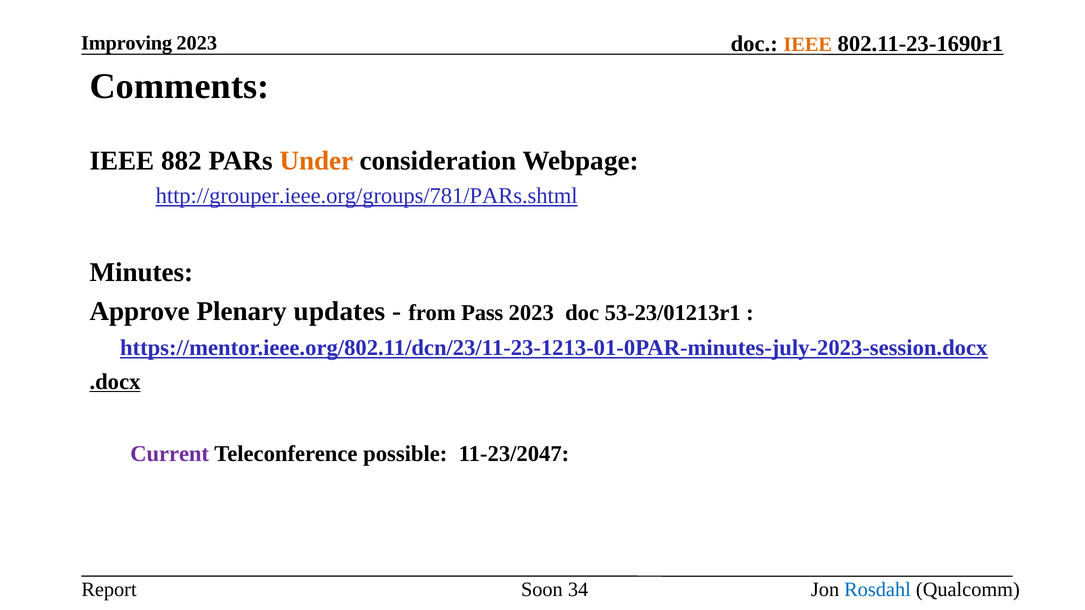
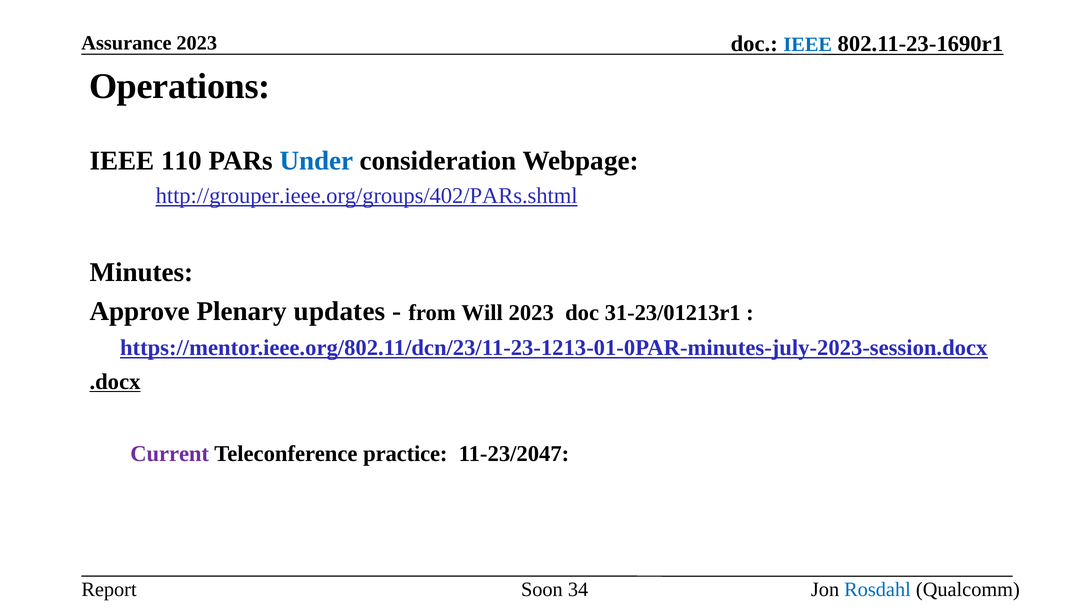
IEEE at (808, 45) colour: orange -> blue
Improving: Improving -> Assurance
Comments: Comments -> Operations
882: 882 -> 110
Under colour: orange -> blue
http://grouper.ieee.org/groups/781/PARs.shtml: http://grouper.ieee.org/groups/781/PARs.shtml -> http://grouper.ieee.org/groups/402/PARs.shtml
Pass: Pass -> Will
53-23/01213r1: 53-23/01213r1 -> 31-23/01213r1
possible: possible -> practice
